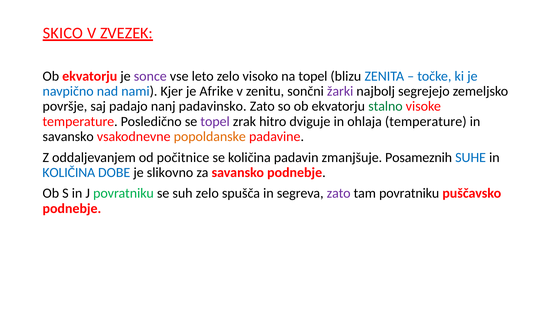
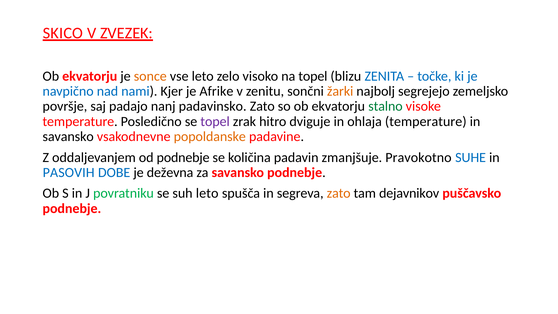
sonce colour: purple -> orange
žarki colour: purple -> orange
od počitnice: počitnice -> podnebje
Posameznih: Posameznih -> Pravokotno
KOLIČINA at (69, 172): KOLIČINA -> PASOVIH
slikovno: slikovno -> deževna
suh zelo: zelo -> leto
zato at (339, 193) colour: purple -> orange
tam povratniku: povratniku -> dejavnikov
